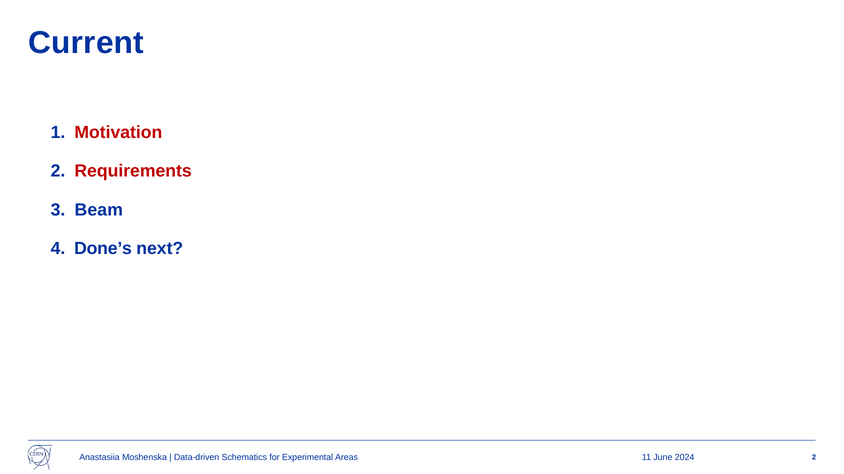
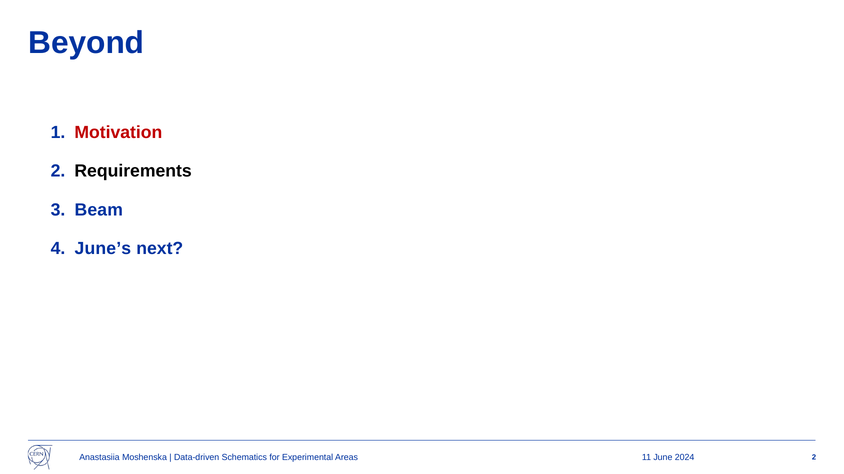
Current: Current -> Beyond
Requirements colour: red -> black
Done’s: Done’s -> June’s
